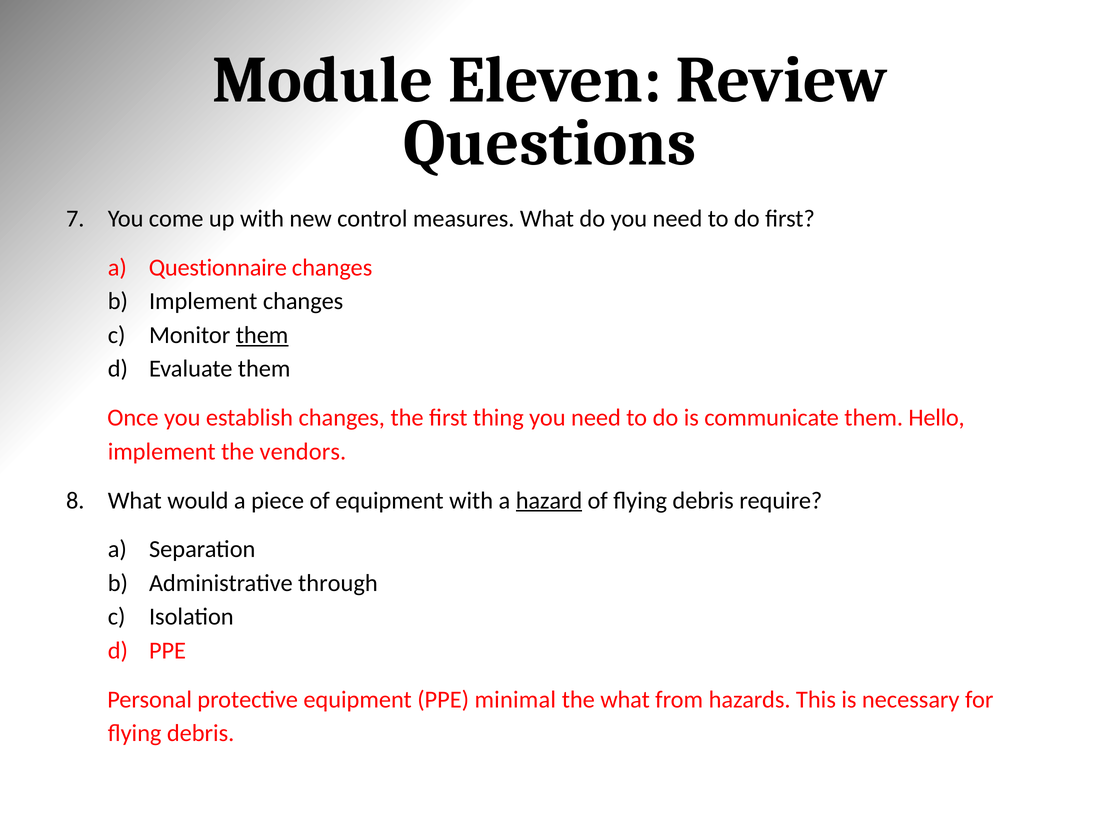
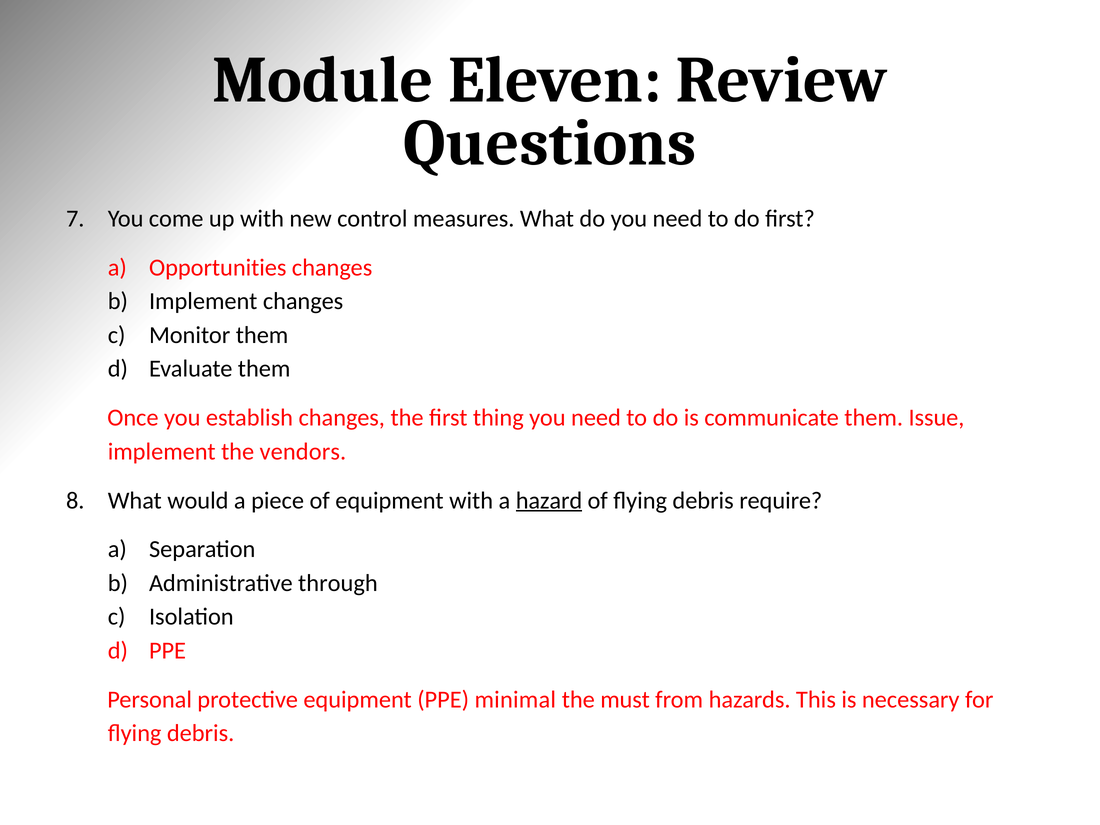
Questionnaire: Questionnaire -> Opportunities
them at (262, 335) underline: present -> none
Hello: Hello -> Issue
the what: what -> must
